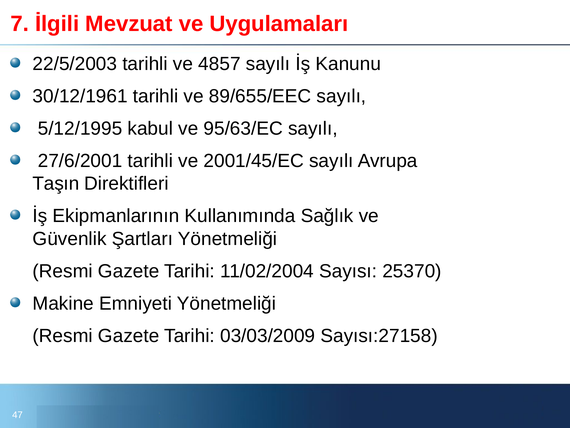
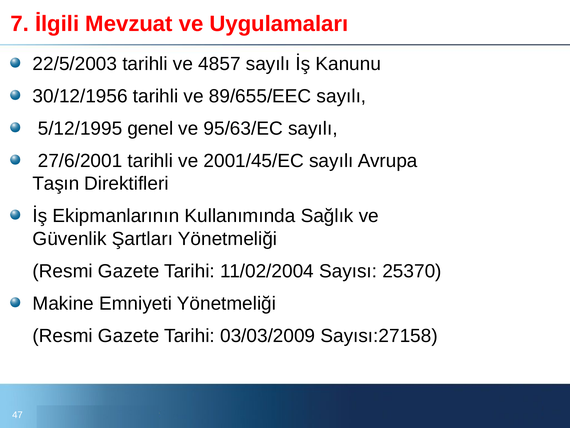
30/12/1961: 30/12/1961 -> 30/12/1956
kabul: kabul -> genel
